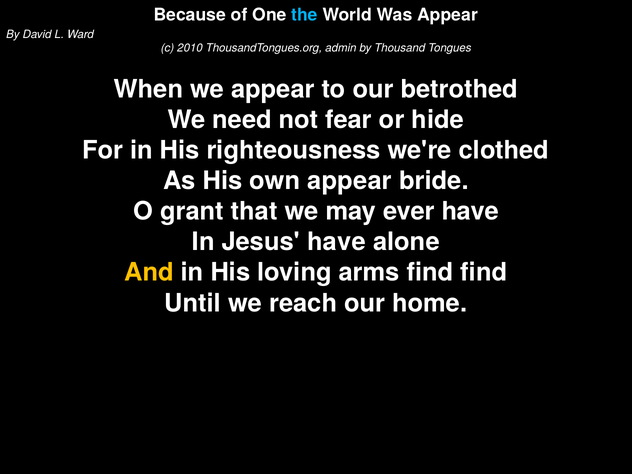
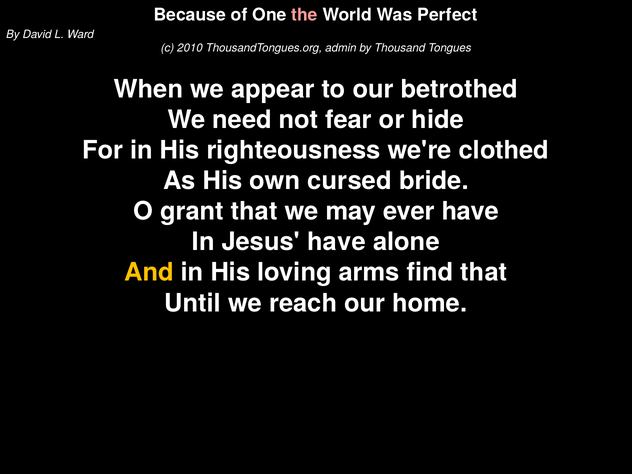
the colour: light blue -> pink
Was Appear: Appear -> Perfect
own appear: appear -> cursed
find find: find -> that
